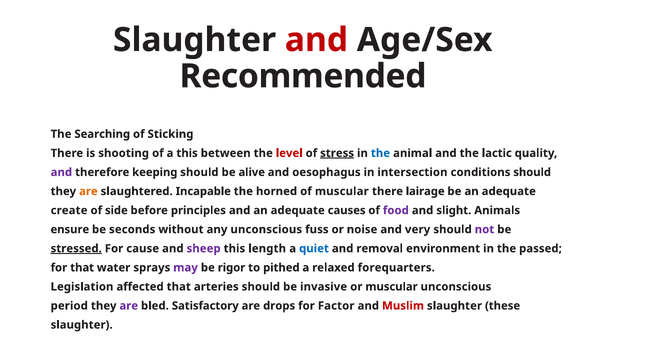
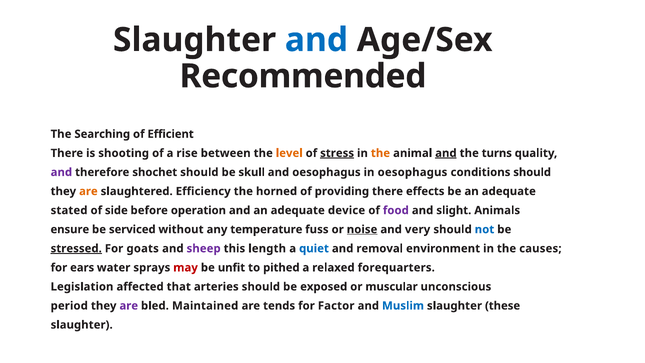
and at (316, 40) colour: red -> blue
Sticking: Sticking -> Efficient
a this: this -> rise
level colour: red -> orange
the at (380, 153) colour: blue -> orange
and at (446, 153) underline: none -> present
lactic: lactic -> turns
keeping: keeping -> shochet
alive: alive -> skull
in intersection: intersection -> oesophagus
Incapable: Incapable -> Efficiency
of muscular: muscular -> providing
lairage: lairage -> effects
create: create -> stated
principles: principles -> operation
causes: causes -> device
seconds: seconds -> serviced
any unconscious: unconscious -> temperature
noise underline: none -> present
not colour: purple -> blue
cause: cause -> goats
passed: passed -> causes
for that: that -> ears
may colour: purple -> red
rigor: rigor -> unfit
invasive: invasive -> exposed
Satisfactory: Satisfactory -> Maintained
drops: drops -> tends
Muslim colour: red -> blue
